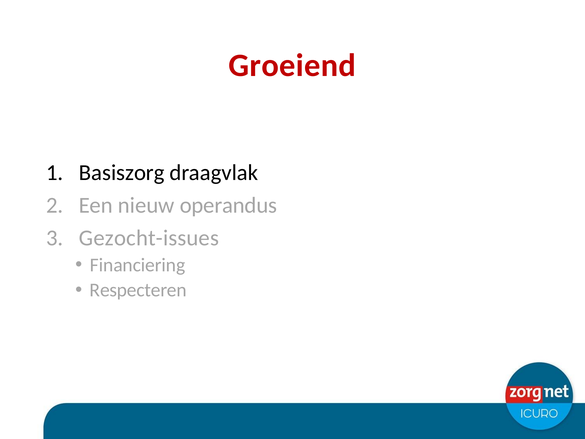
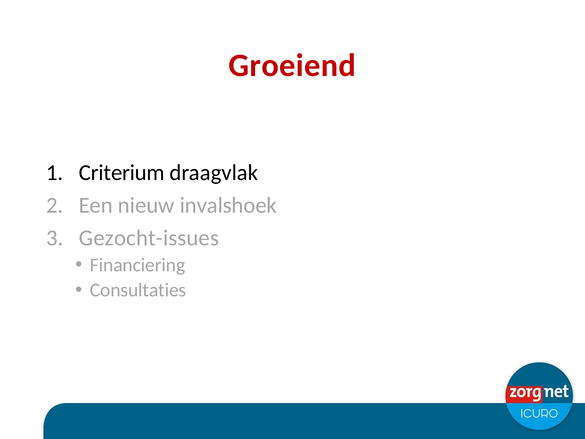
Basiszorg: Basiszorg -> Criterium
operandus: operandus -> invalshoek
Respecteren: Respecteren -> Consultaties
